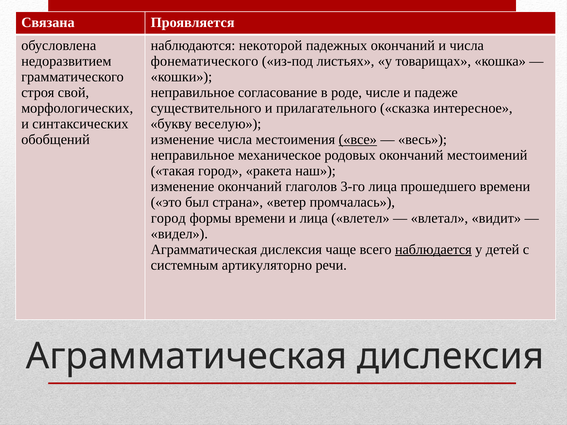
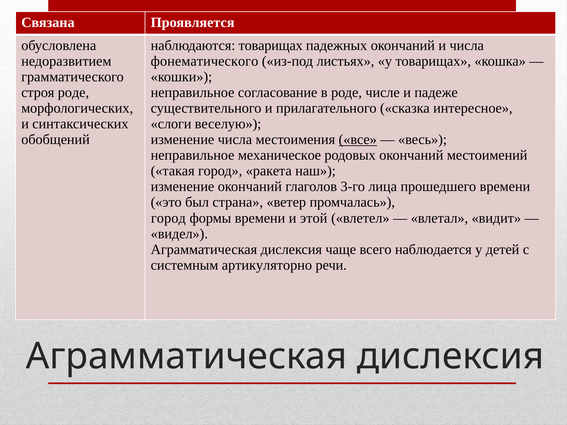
наблюдаются некоторой: некоторой -> товарищах
строя свой: свой -> роде
букву: букву -> слоги
и лица: лица -> этой
наблюдается underline: present -> none
